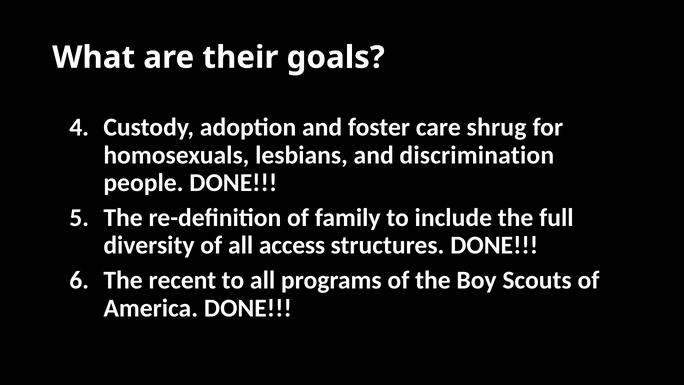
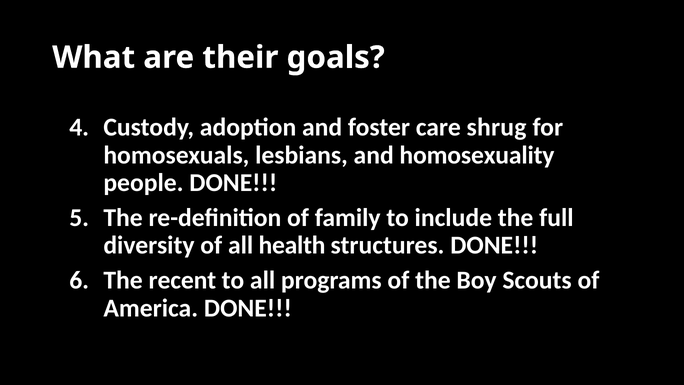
discrimination: discrimination -> homosexuality
access: access -> health
